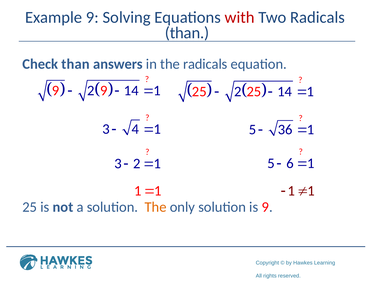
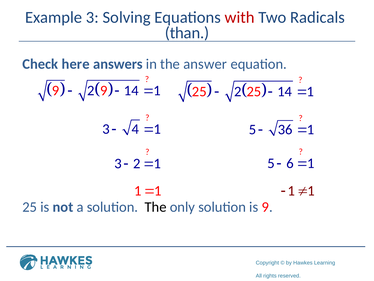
Example 9: 9 -> 3
Check than: than -> here
the radicals: radicals -> answer
The at (156, 207) colour: orange -> black
